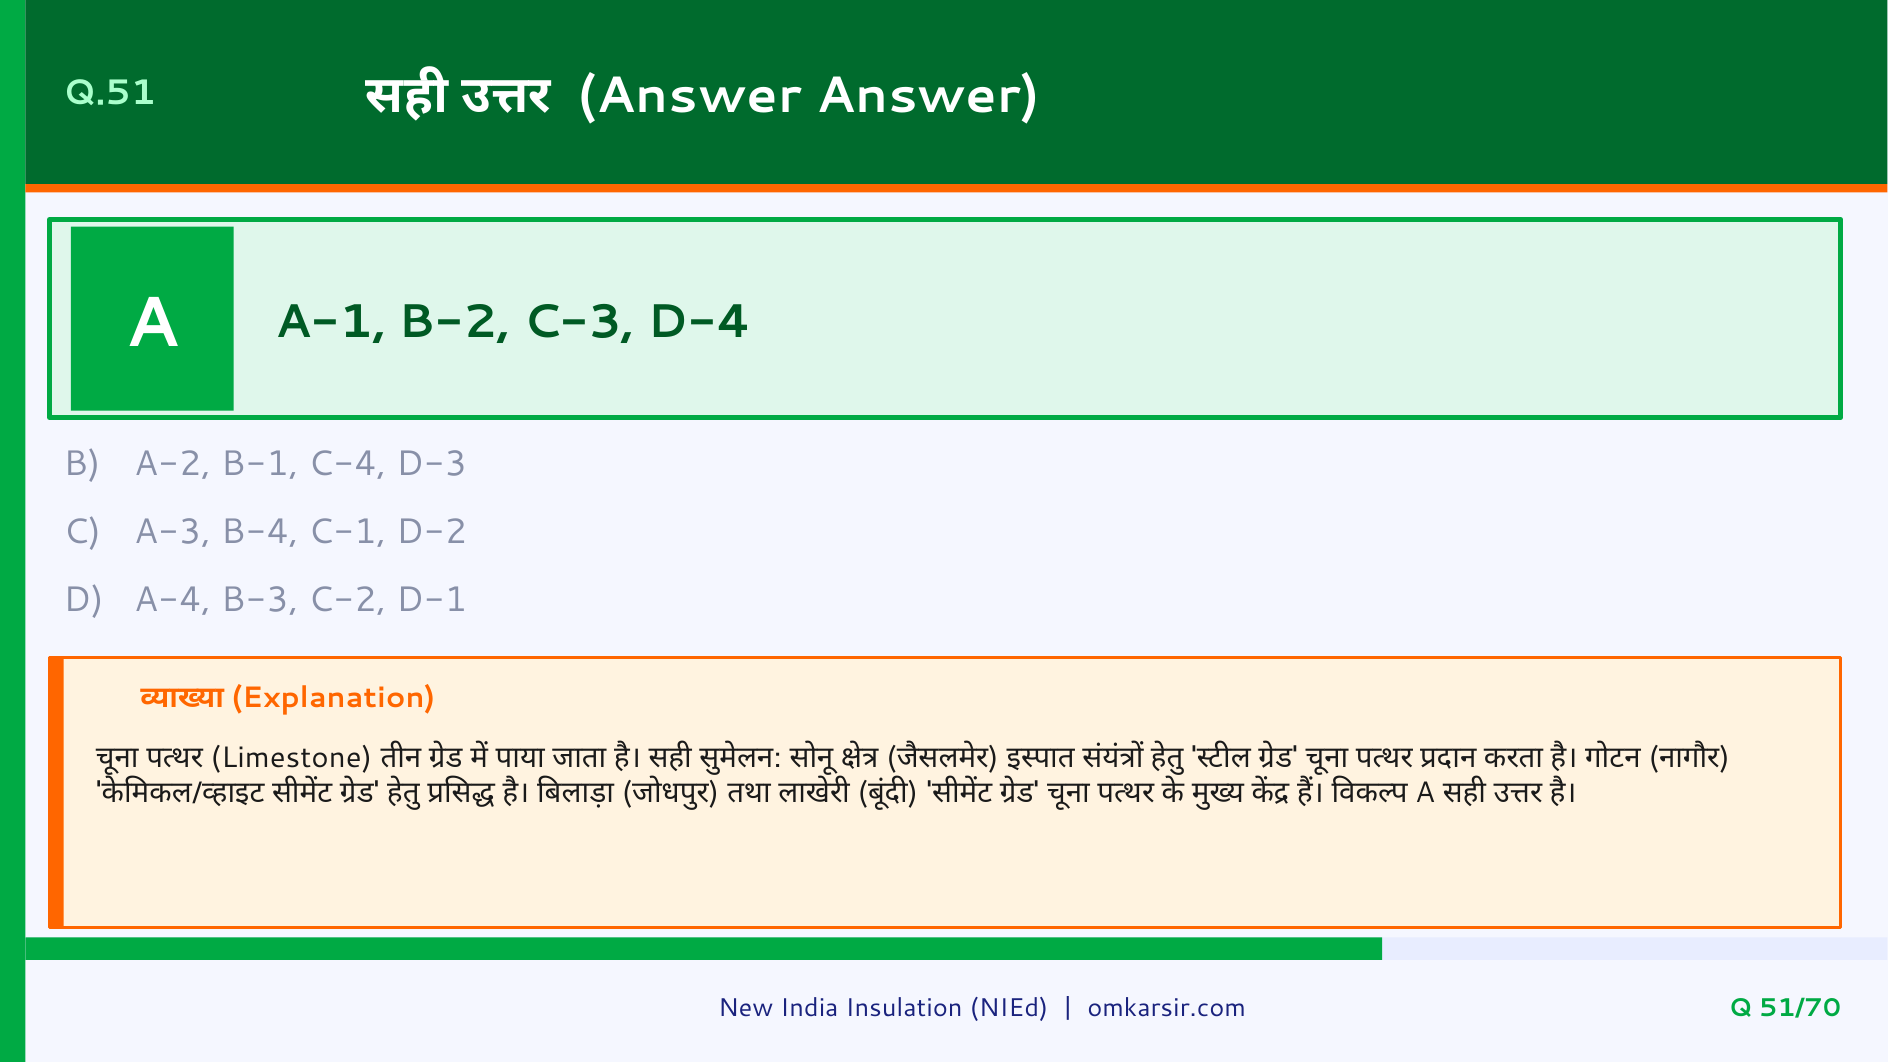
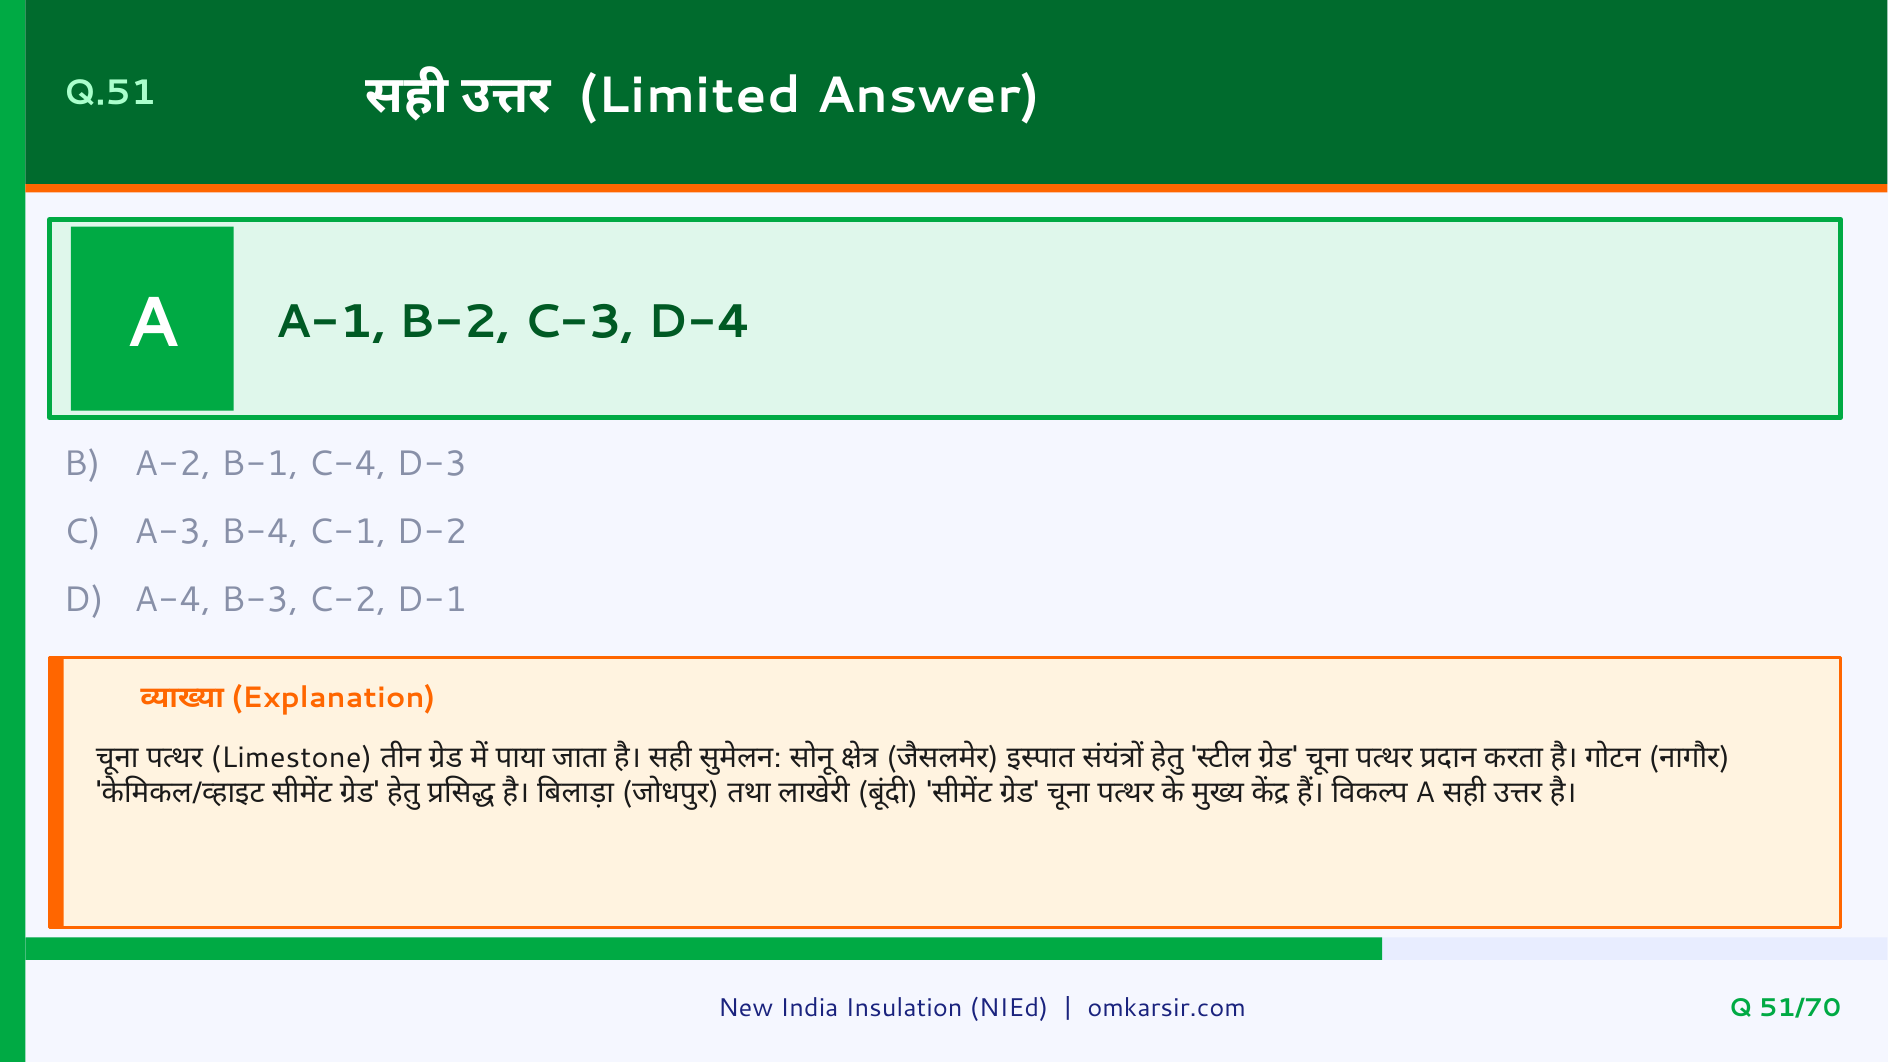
Answer at (690, 96): Answer -> Limited
